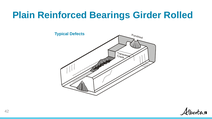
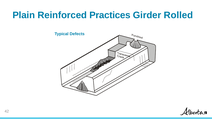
Bearings: Bearings -> Practices
